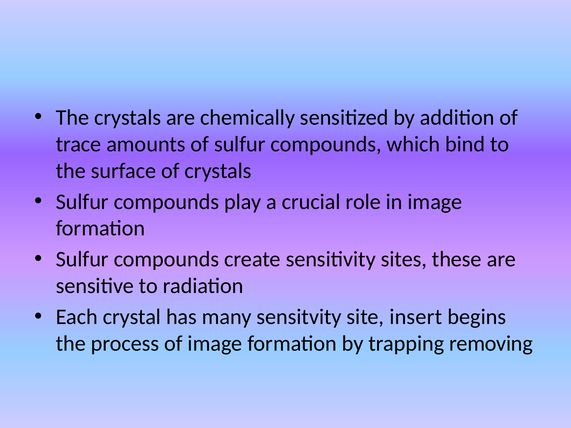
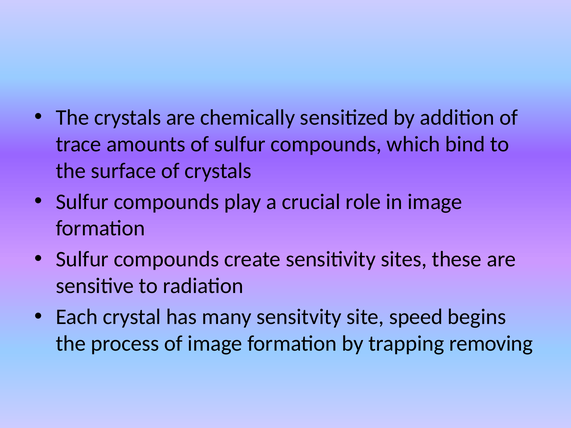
insert: insert -> speed
